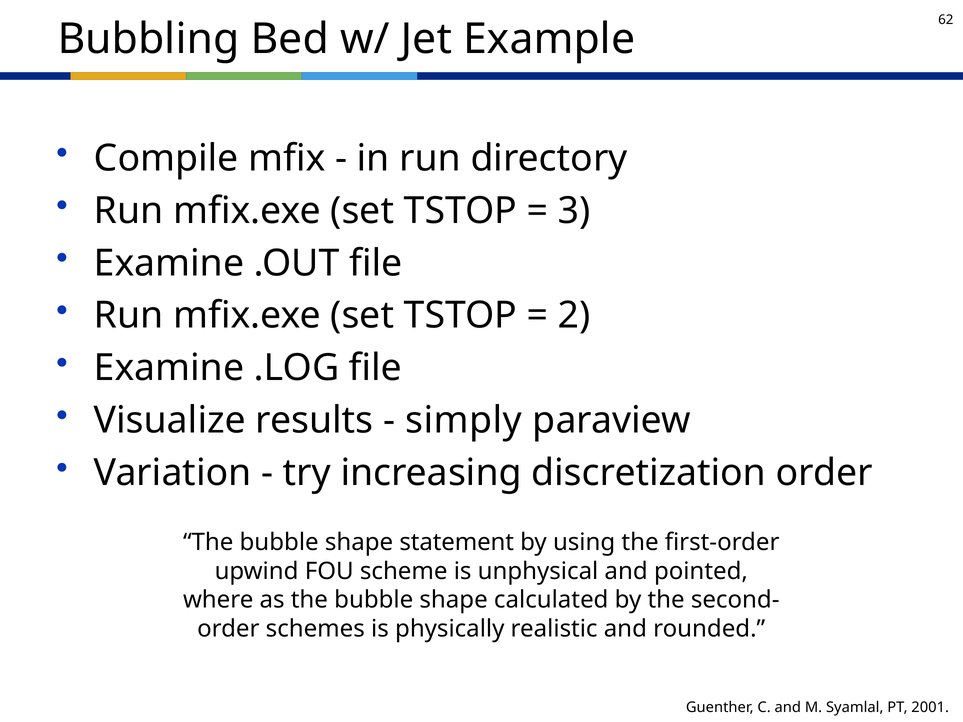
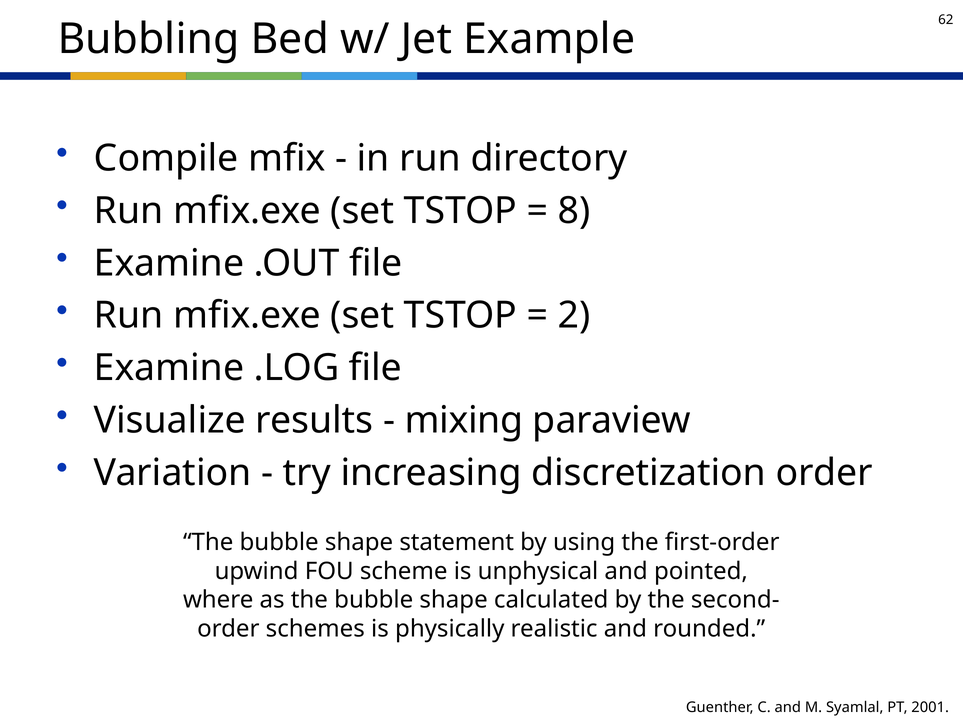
3: 3 -> 8
simply: simply -> mixing
